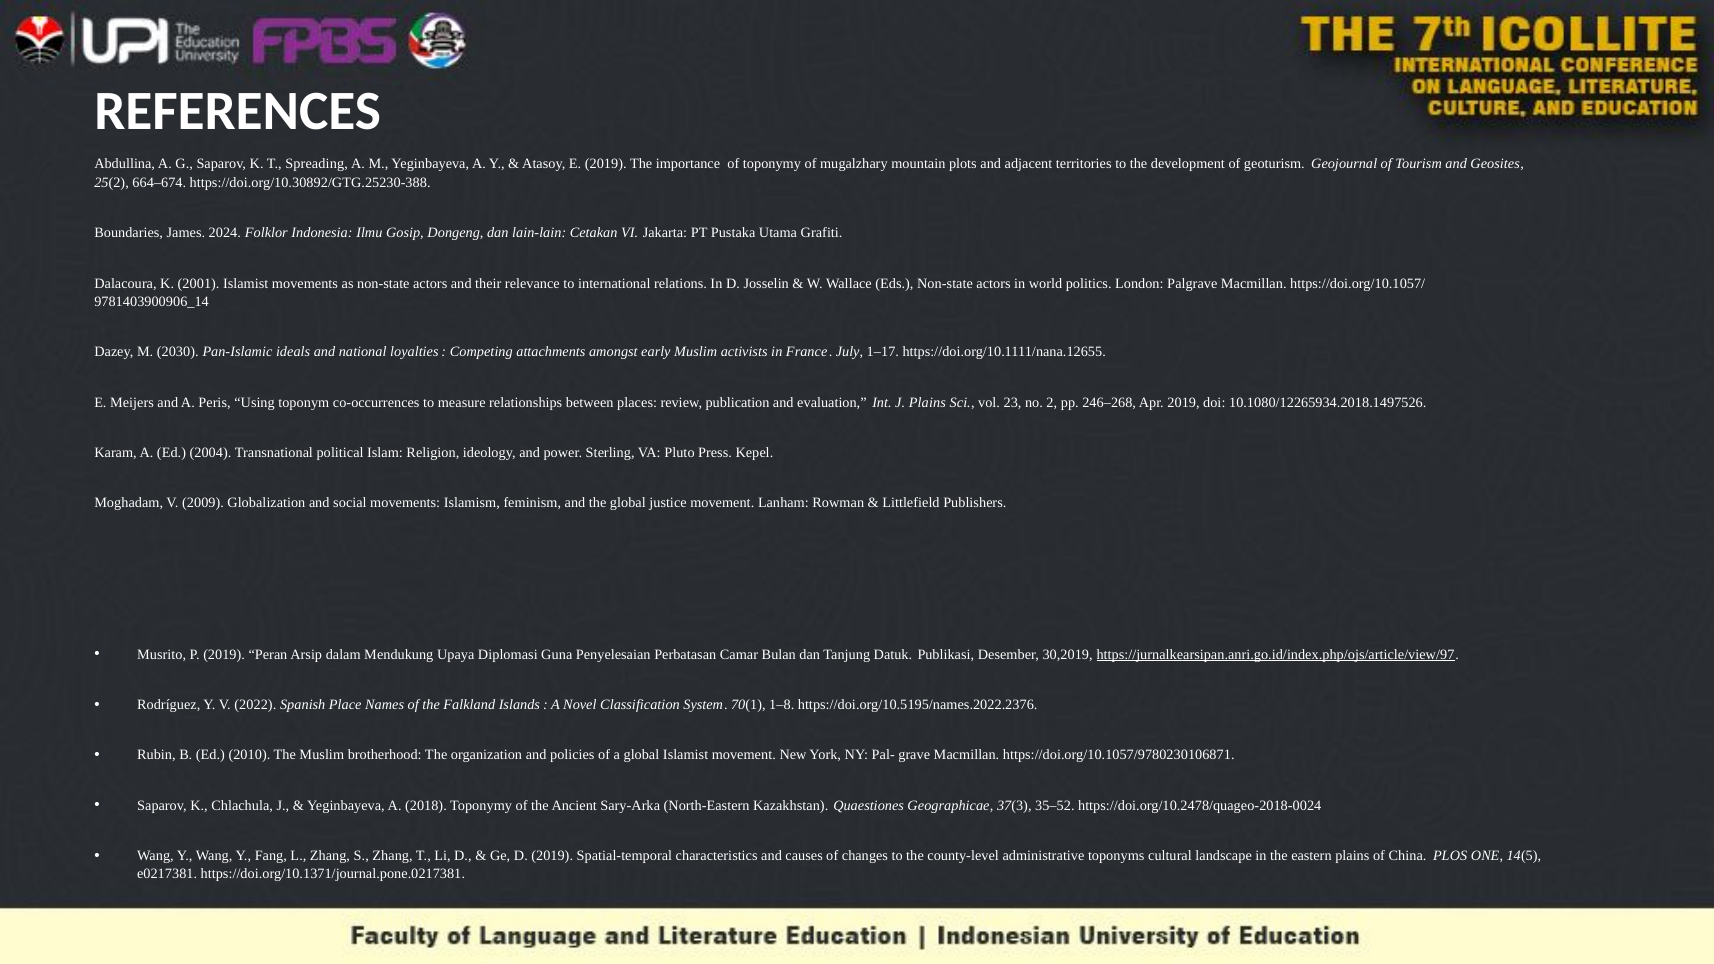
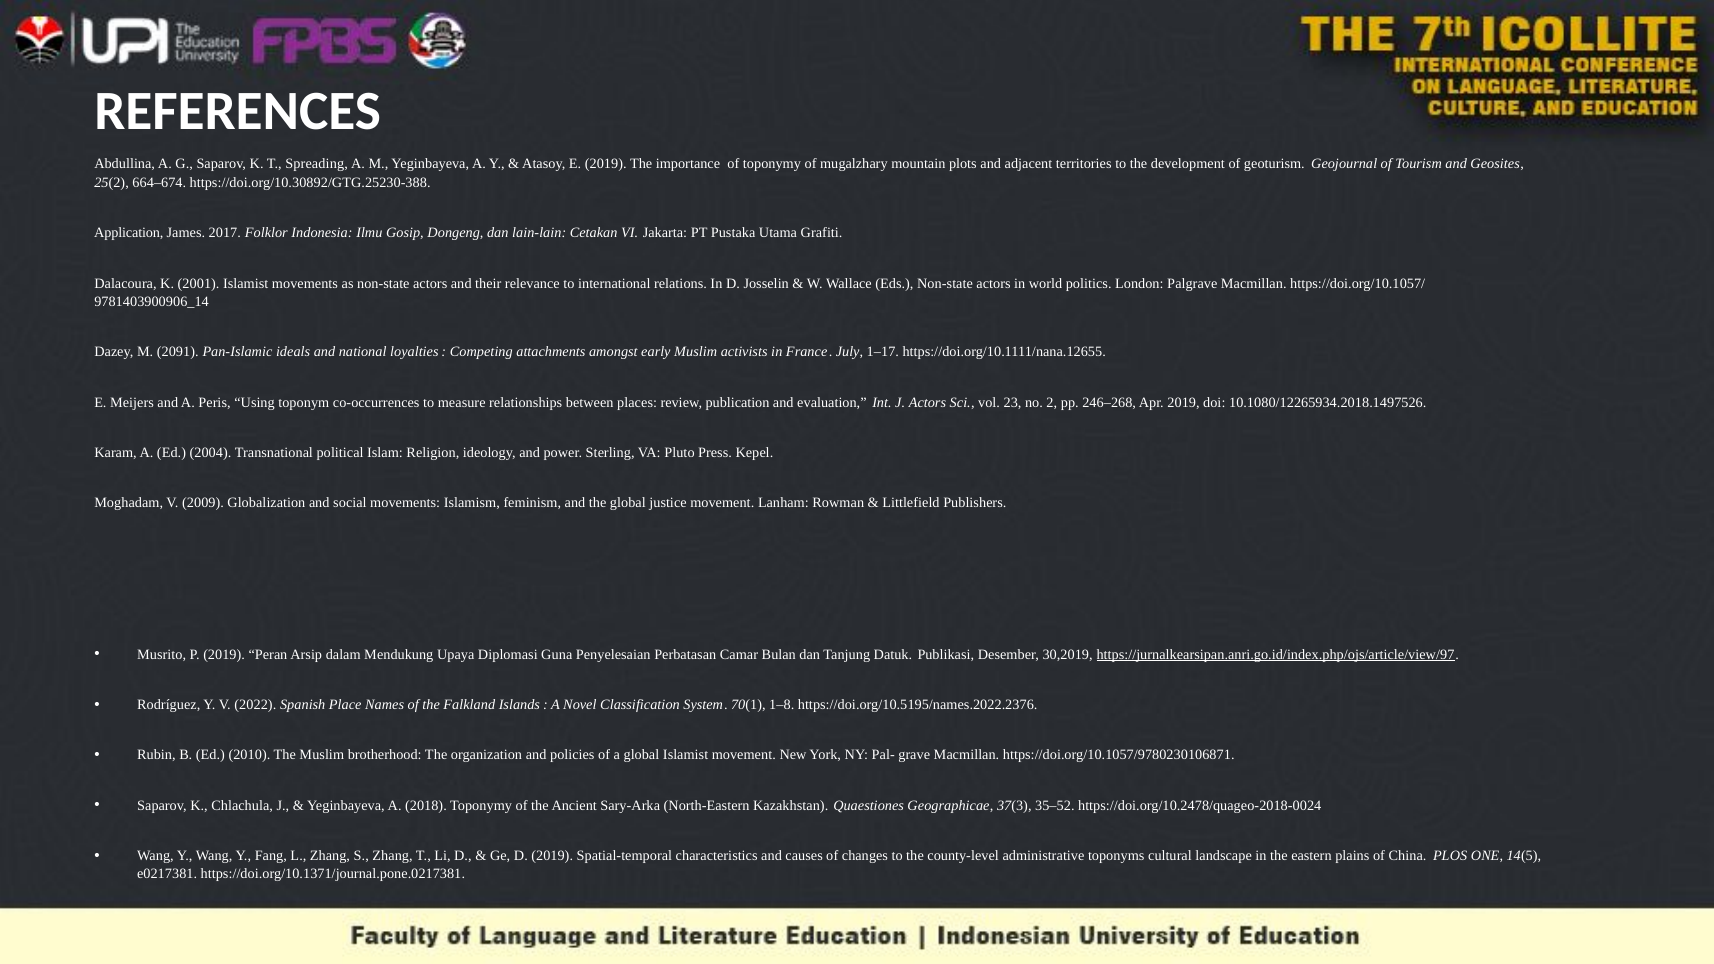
Boundaries: Boundaries -> Application
2024: 2024 -> 2017
2030: 2030 -> 2091
J Plains: Plains -> Actors
